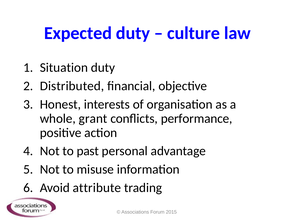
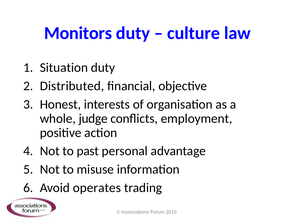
Expected: Expected -> Monitors
grant: grant -> judge
performance: performance -> employment
attribute: attribute -> operates
